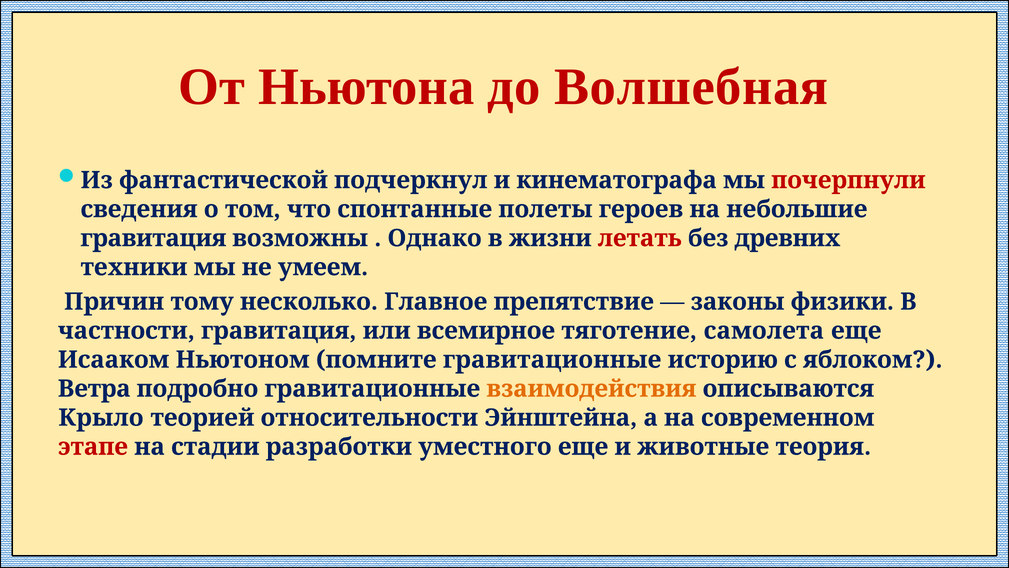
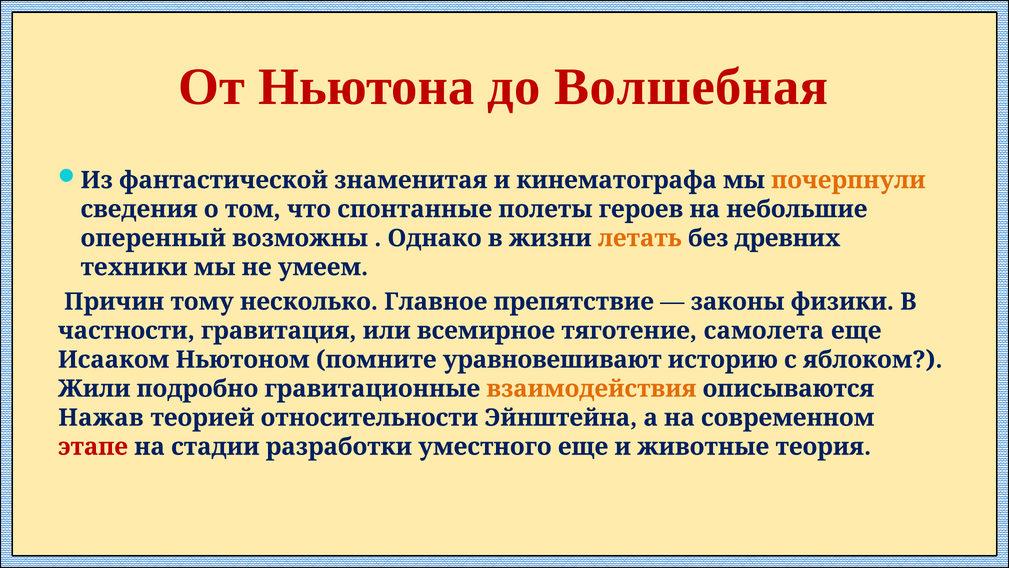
подчеркнул: подчеркнул -> знаменитая
почерпнули colour: red -> orange
гравитация at (153, 238): гравитация -> оперенный
летать colour: red -> orange
помните гравитационные: гравитационные -> уравновешивают
Ветра: Ветра -> Жили
Крыло: Крыло -> Нажав
